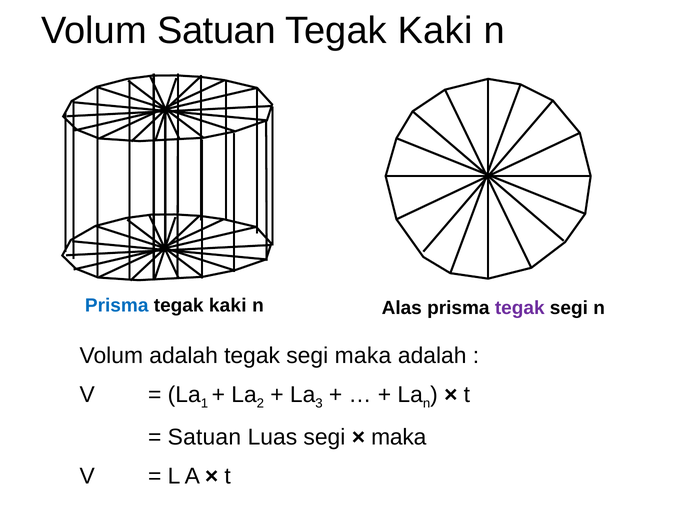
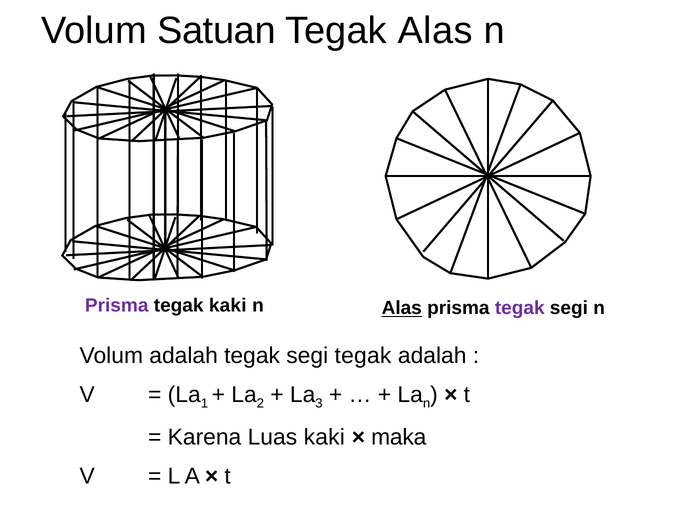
Kaki at (435, 31): Kaki -> Alas
Prisma at (117, 305) colour: blue -> purple
Alas at (402, 308) underline: none -> present
segi maka: maka -> tegak
Satuan at (204, 437): Satuan -> Karena
Luas segi: segi -> kaki
